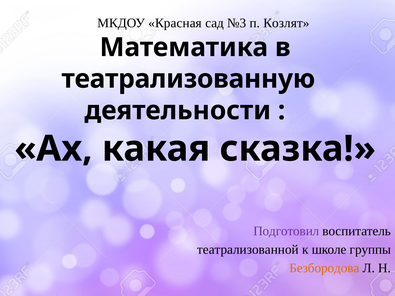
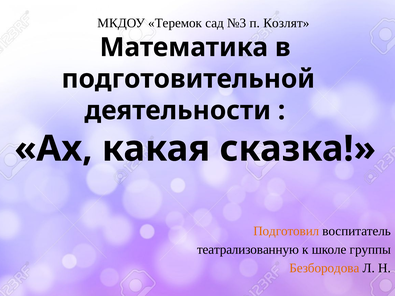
Красная: Красная -> Теремок
театрализованную: театрализованную -> подготовительной
Подготовил colour: purple -> orange
театрализованной: театрализованной -> театрализованную
